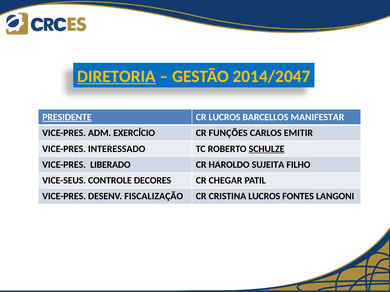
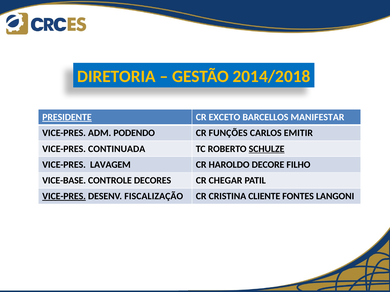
DIRETORIA underline: present -> none
2014/2047: 2014/2047 -> 2014/2018
CR LUCROS: LUCROS -> EXCETO
EXERCÍCIO: EXERCÍCIO -> PODENDO
INTERESSADO: INTERESSADO -> CONTINUADA
LIBERADO: LIBERADO -> LAVAGEM
SUJEITA: SUJEITA -> DECORE
VICE-SEUS: VICE-SEUS -> VICE-BASE
VICE-PRES at (64, 196) underline: none -> present
CRISTINA LUCROS: LUCROS -> CLIENTE
